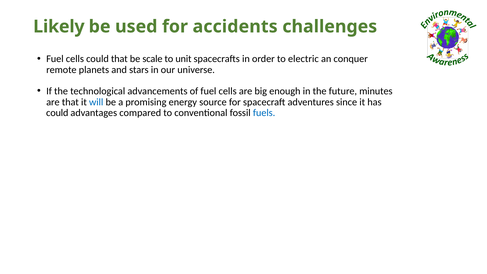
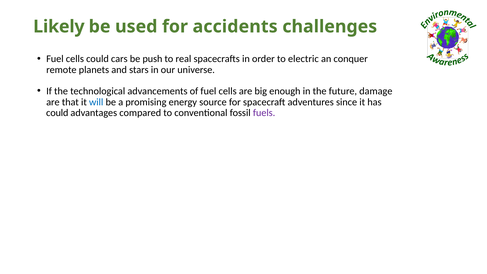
could that: that -> cars
scale: scale -> push
unit: unit -> real
minutes: minutes -> damage
fuels colour: blue -> purple
